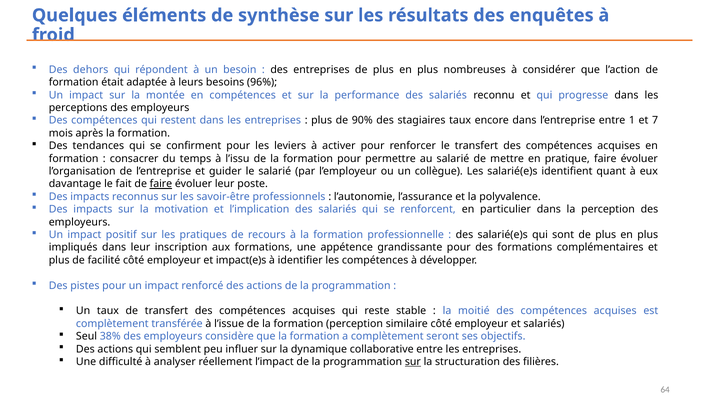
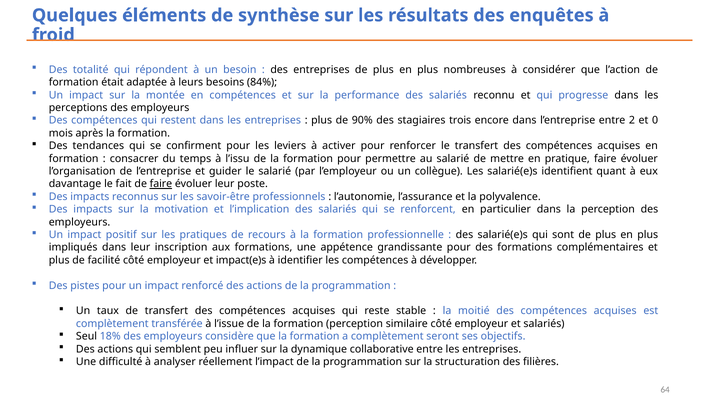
dehors: dehors -> totalité
96%: 96% -> 84%
stagiaires taux: taux -> trois
1: 1 -> 2
7: 7 -> 0
38%: 38% -> 18%
sur at (413, 362) underline: present -> none
